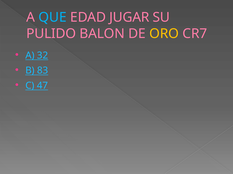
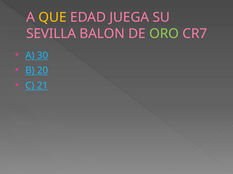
QUE colour: light blue -> yellow
JUGAR: JUGAR -> JUEGA
PULIDO: PULIDO -> SEVILLA
ORO colour: yellow -> light green
32: 32 -> 30
83: 83 -> 20
47: 47 -> 21
